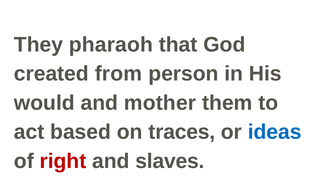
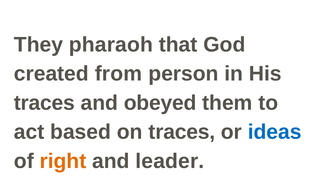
would at (44, 103): would -> traces
mother: mother -> obeyed
right colour: red -> orange
slaves: slaves -> leader
